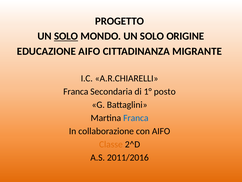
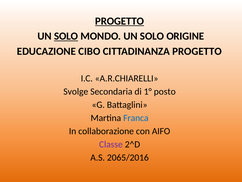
PROGETTO at (120, 21) underline: none -> present
EDUCAZIONE AIFO: AIFO -> CIBO
CITTADINANZA MIGRANTE: MIGRANTE -> PROGETTO
Franca at (76, 91): Franca -> Svolge
Classe colour: orange -> purple
2011/2016: 2011/2016 -> 2065/2016
